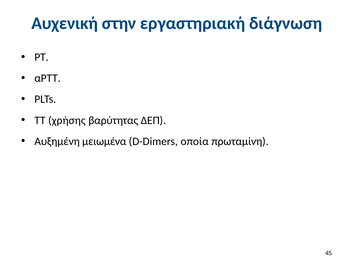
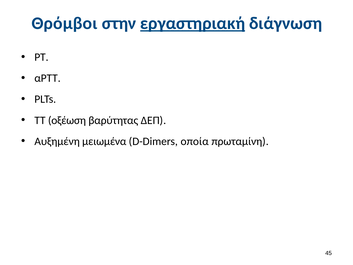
Αυχενική: Αυχενική -> Θρόμβοι
εργαστηριακή underline: none -> present
χρήσης: χρήσης -> οξέωση
